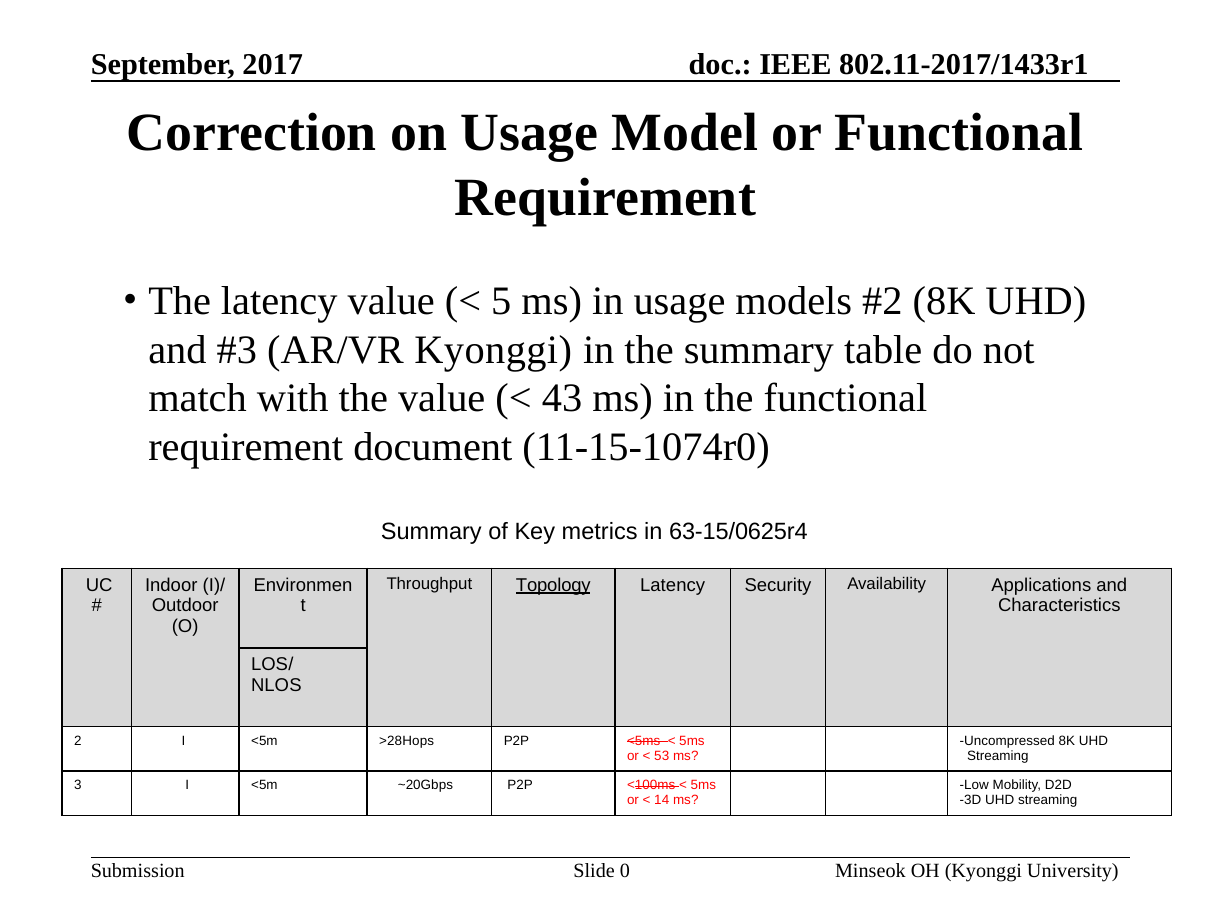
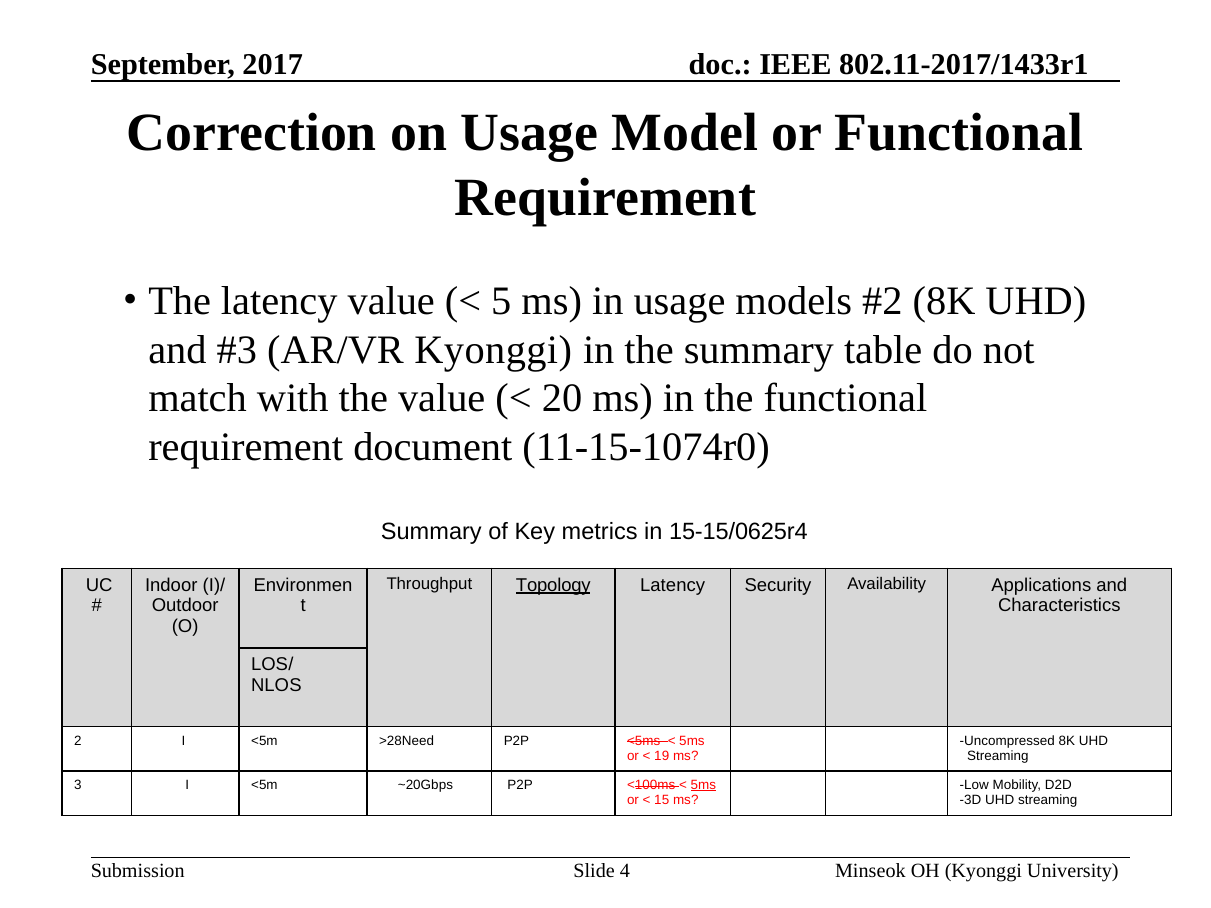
43: 43 -> 20
63-15/0625r4: 63-15/0625r4 -> 15-15/0625r4
>28Hops: >28Hops -> >28Need
53: 53 -> 19
5ms at (703, 785) underline: none -> present
14: 14 -> 15
0: 0 -> 4
